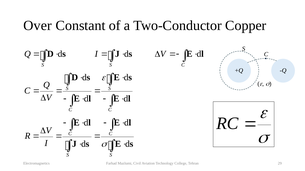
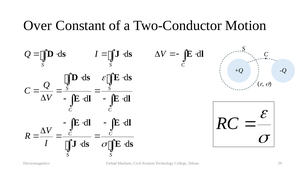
Copper: Copper -> Motion
